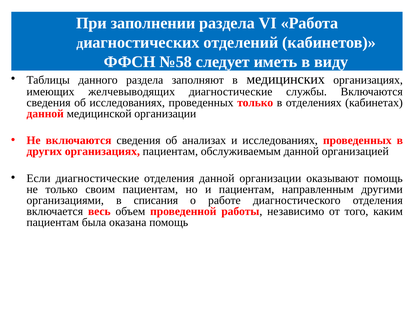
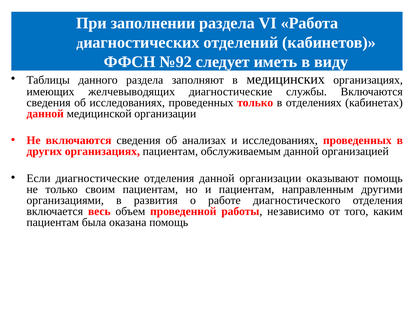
№58: №58 -> №92
списания: списания -> развития
